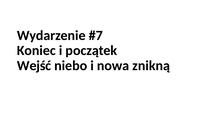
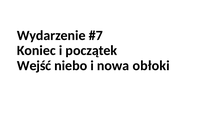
znikną: znikną -> obłoki
